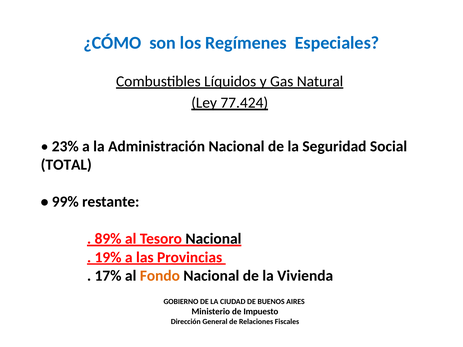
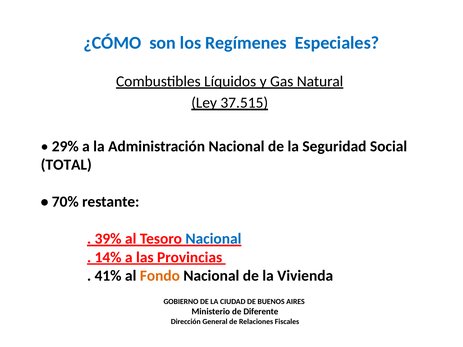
77.424: 77.424 -> 37.515
23%: 23% -> 29%
99%: 99% -> 70%
89%: 89% -> 39%
Nacional at (213, 239) colour: black -> blue
19%: 19% -> 14%
17%: 17% -> 41%
Impuesto: Impuesto -> Diferente
